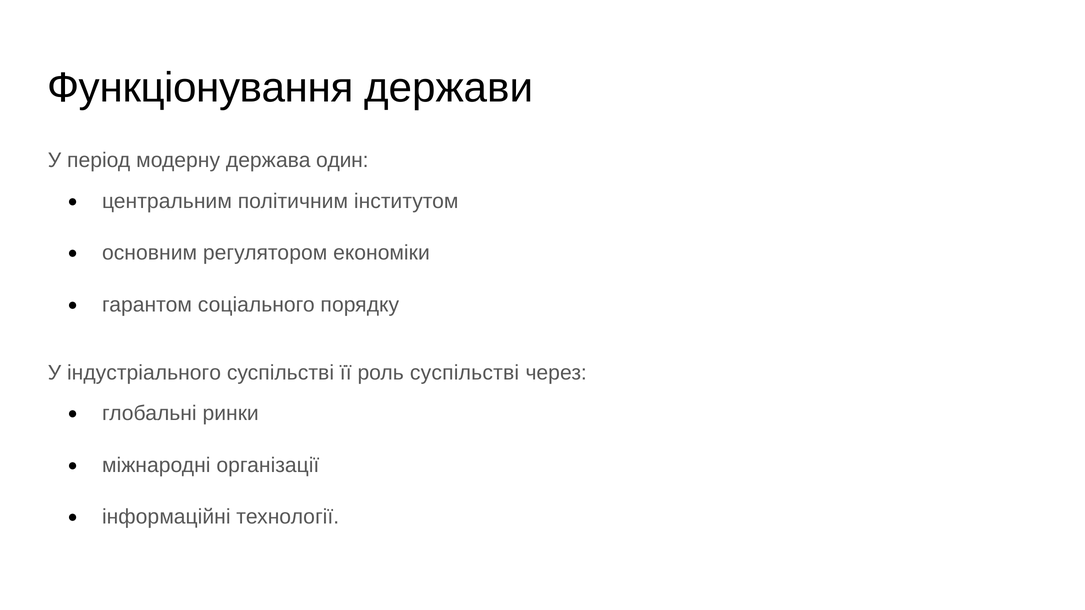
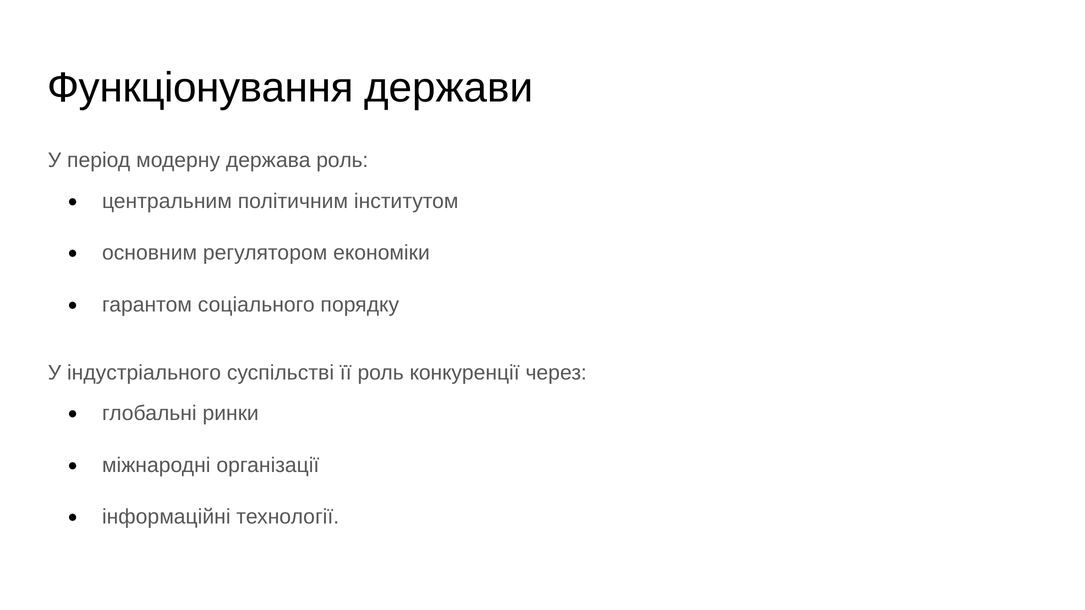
держава один: один -> роль
роль суспільстві: суспільстві -> конкуренції
